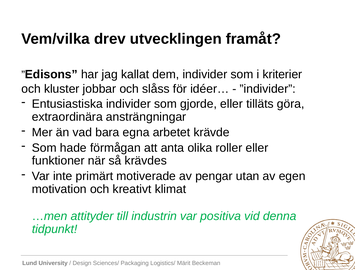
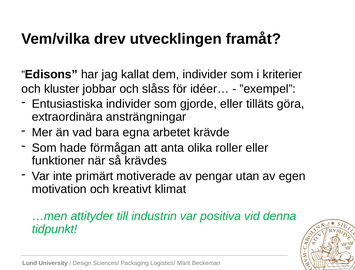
”individer: ”individer -> ”exempel
